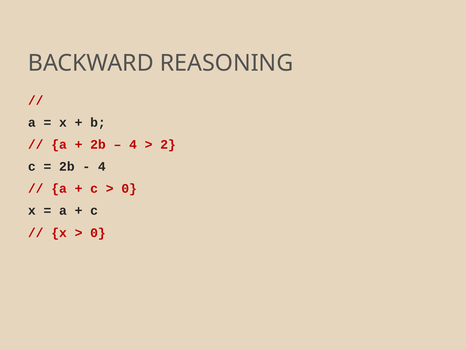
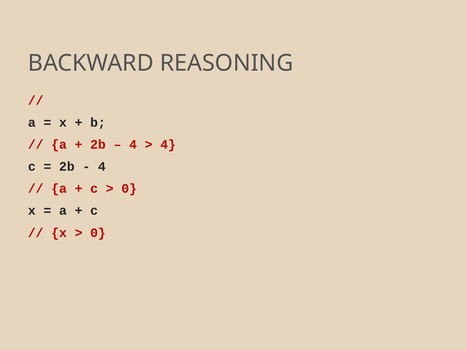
2 at (168, 144): 2 -> 4
